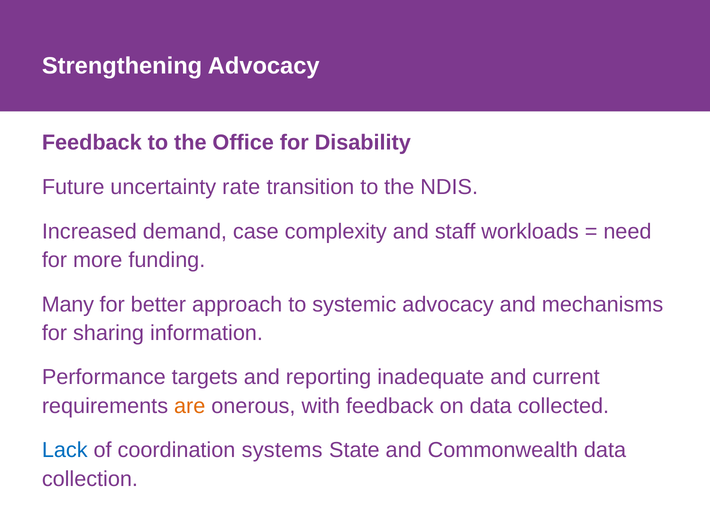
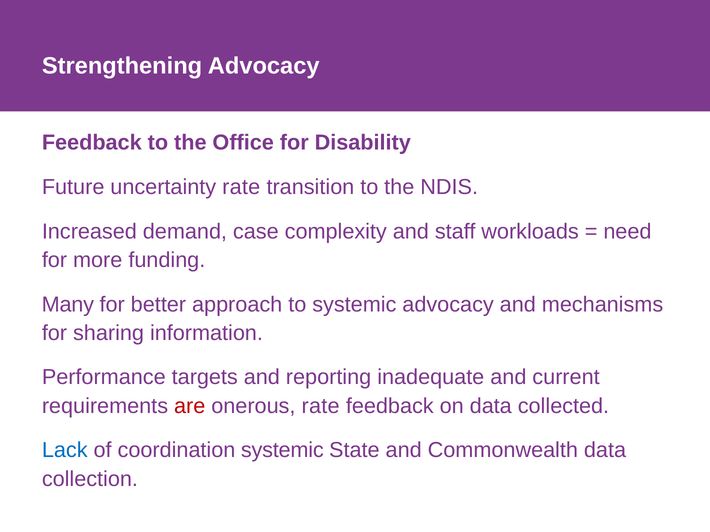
are colour: orange -> red
onerous with: with -> rate
coordination systems: systems -> systemic
